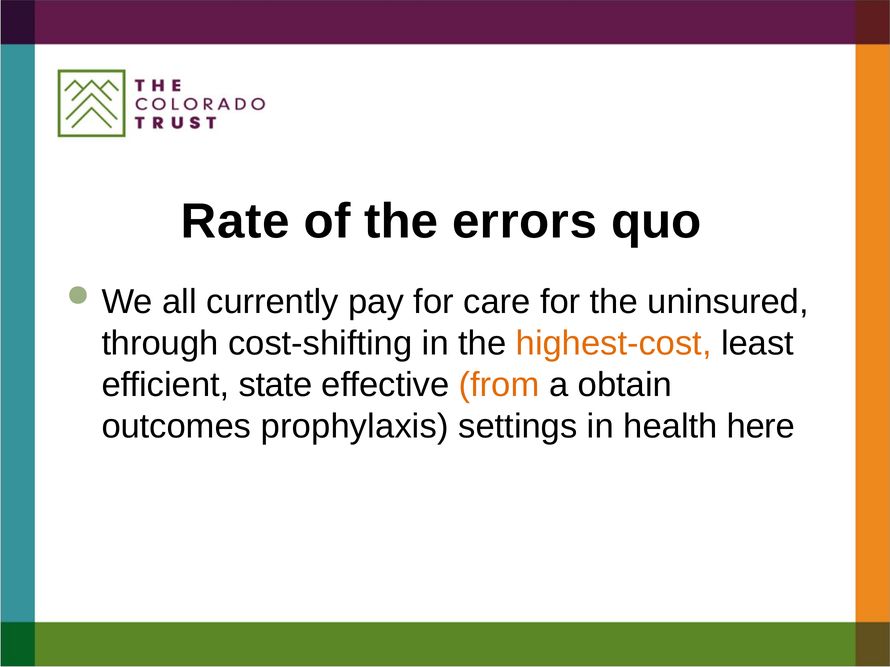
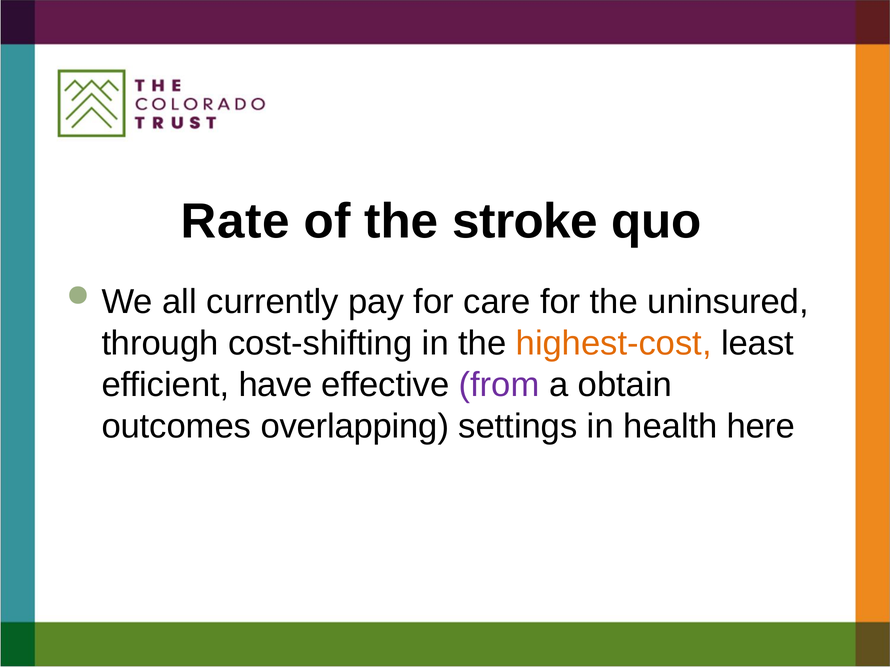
errors: errors -> stroke
state: state -> have
from colour: orange -> purple
prophylaxis: prophylaxis -> overlapping
